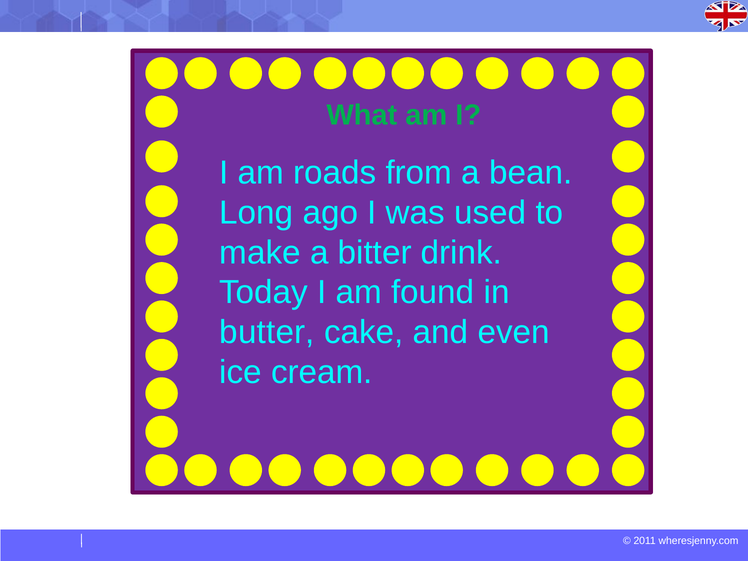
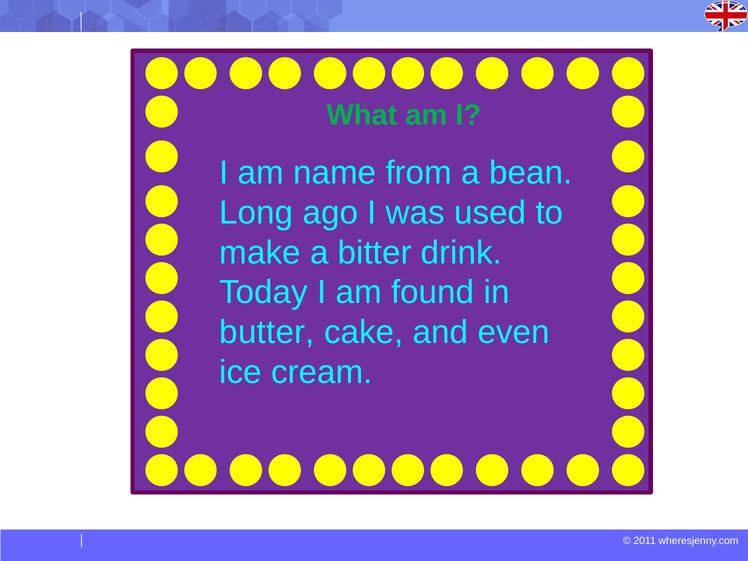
roads: roads -> name
